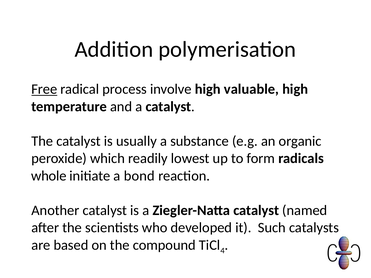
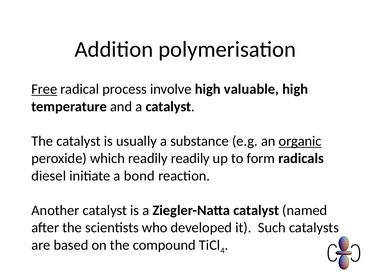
organic underline: none -> present
readily lowest: lowest -> readily
whole: whole -> diesel
